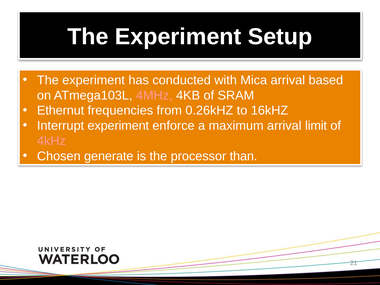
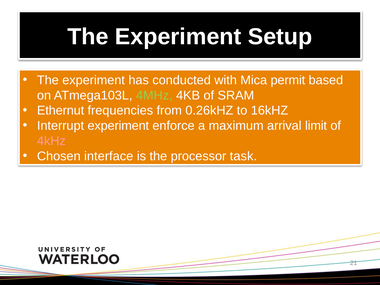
Mica arrival: arrival -> permit
4MHz colour: pink -> light green
generate: generate -> interface
than: than -> task
